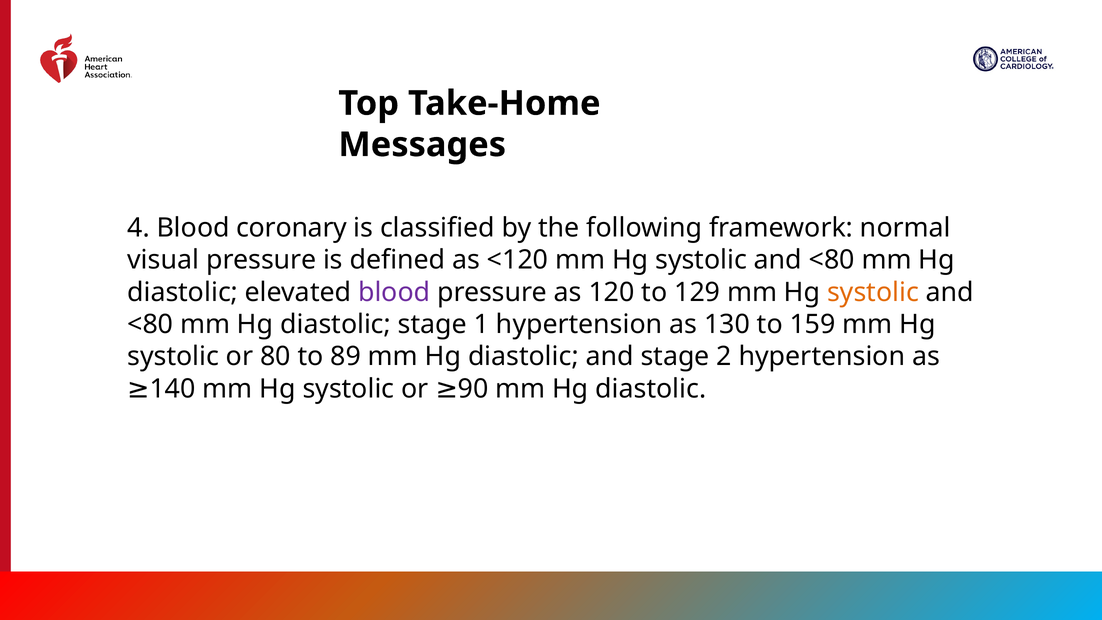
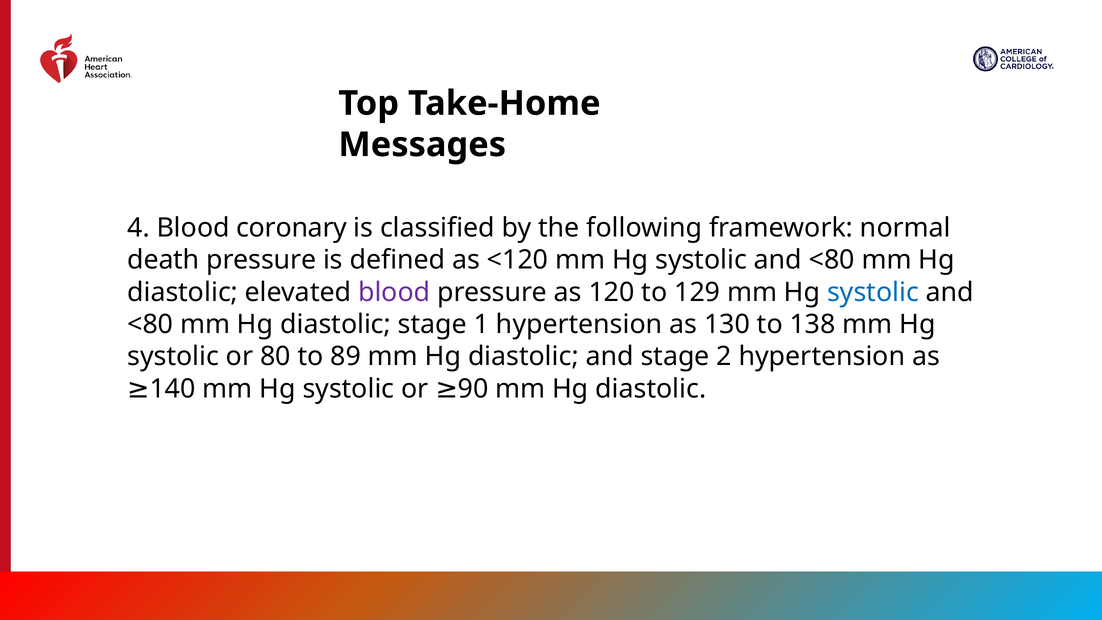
visual: visual -> death
systolic at (873, 292) colour: orange -> blue
159: 159 -> 138
